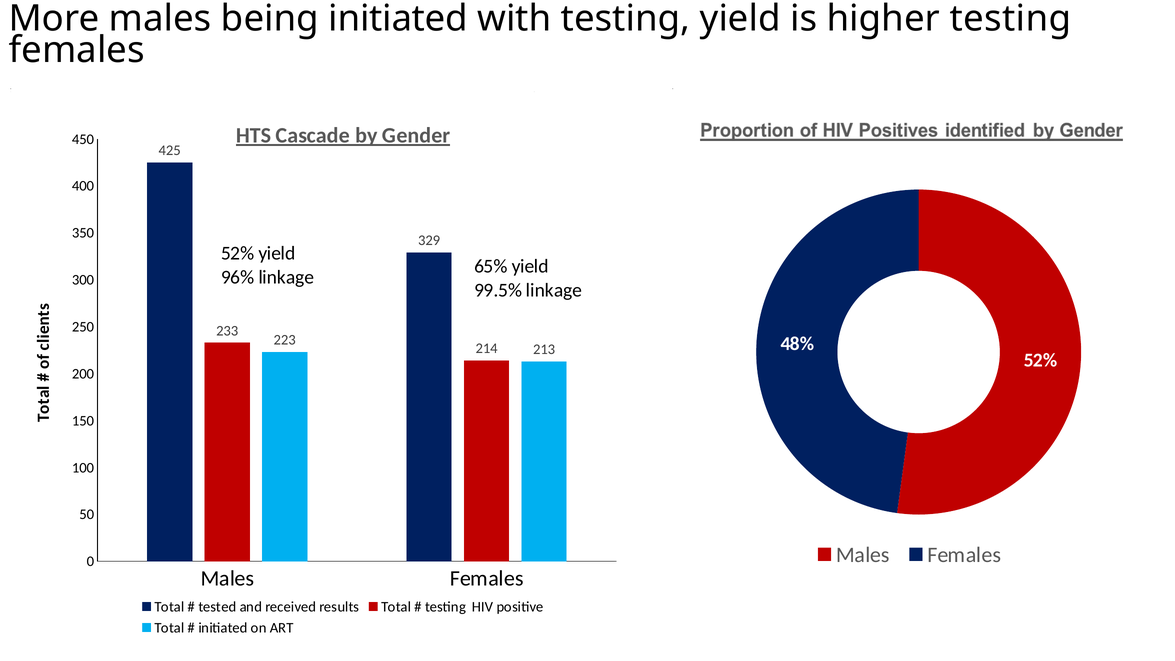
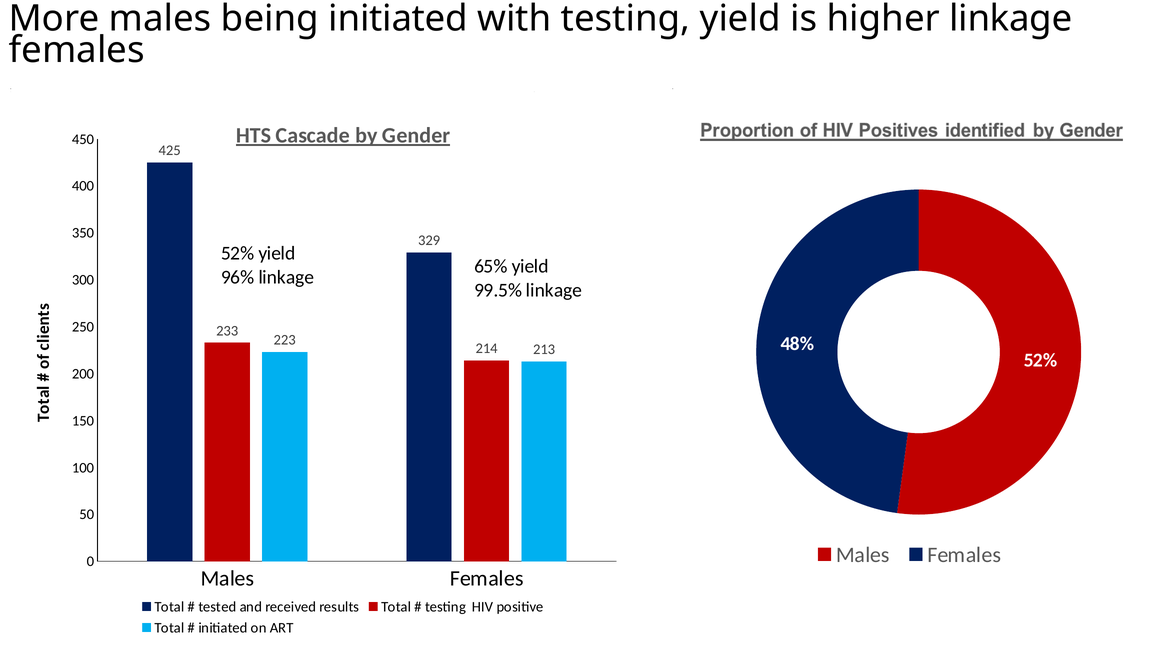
higher testing: testing -> linkage
